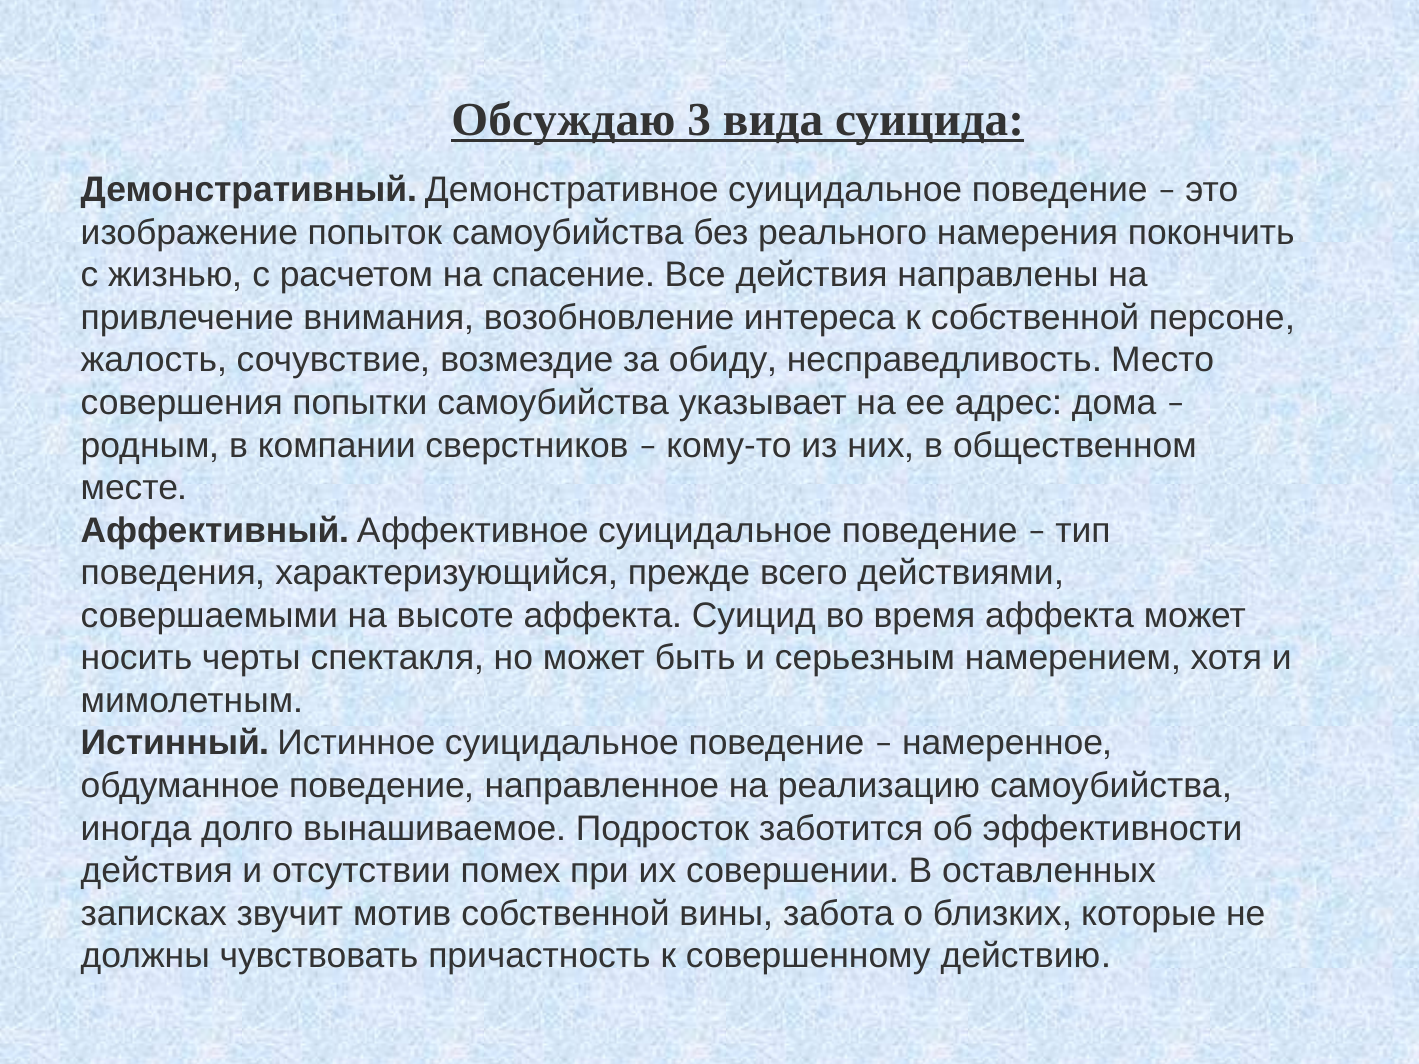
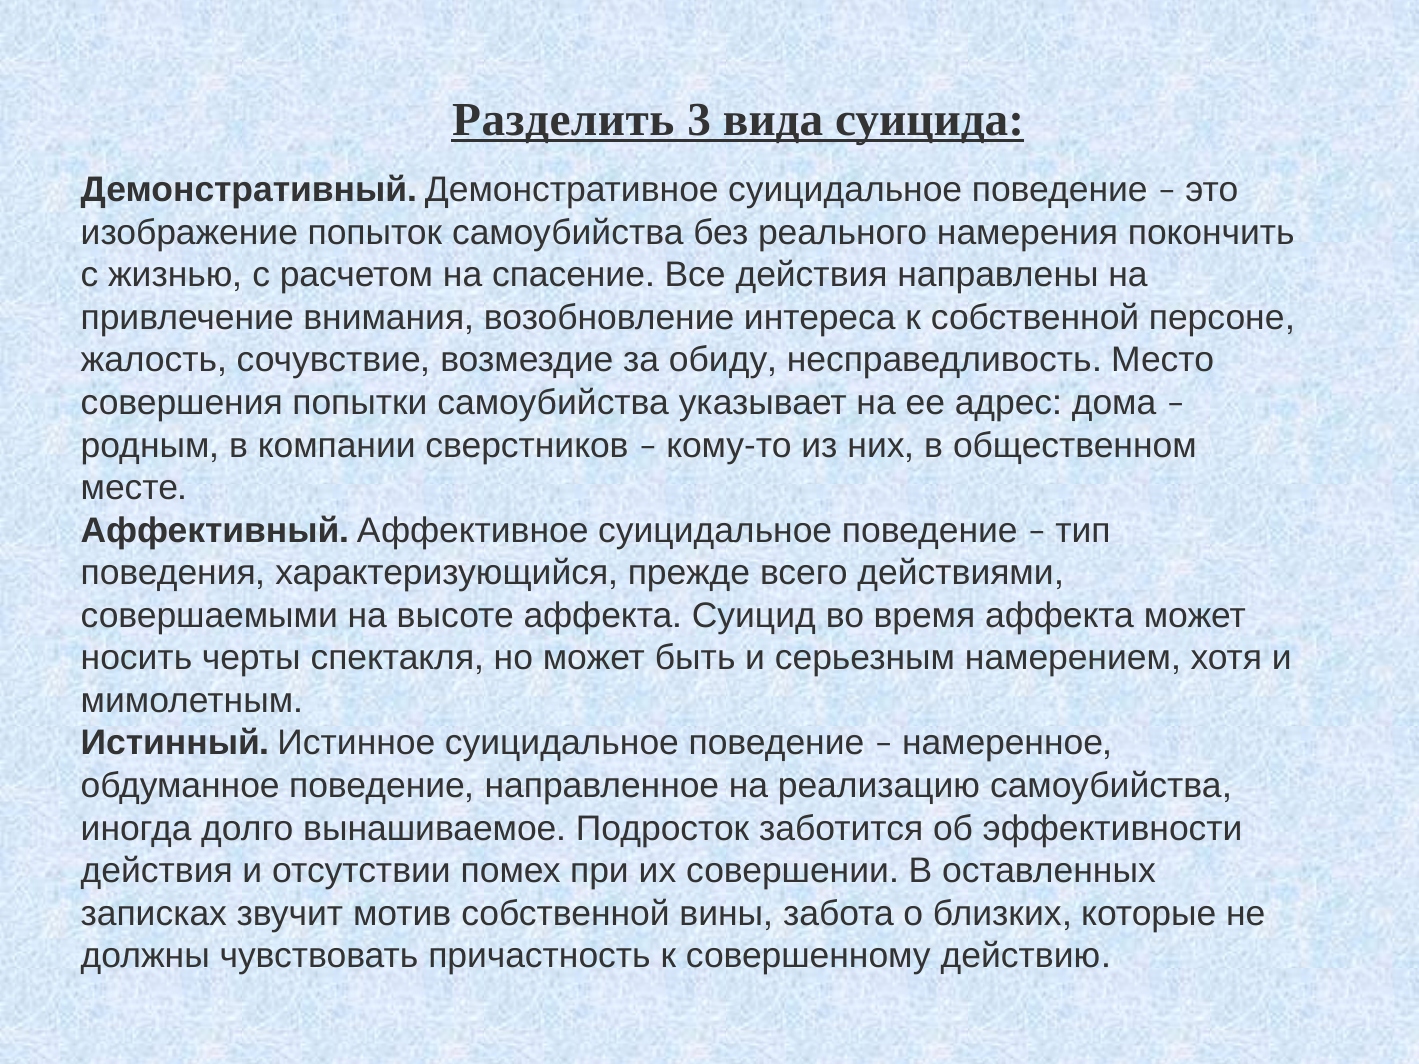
Обсуждаю: Обсуждаю -> Разделить
